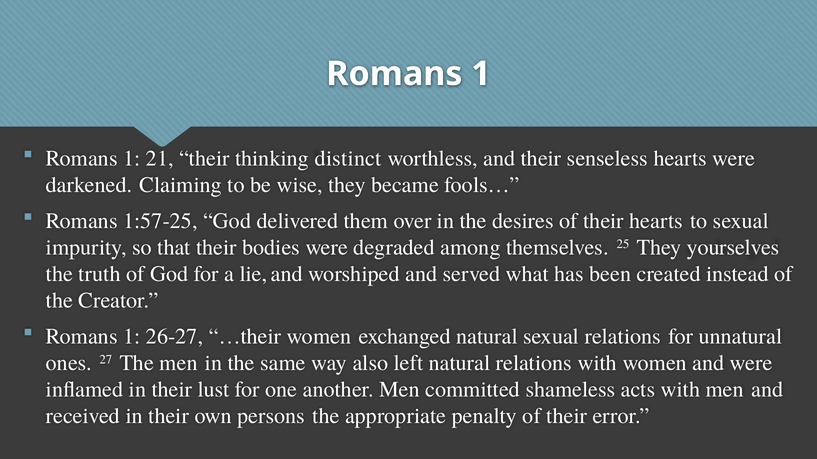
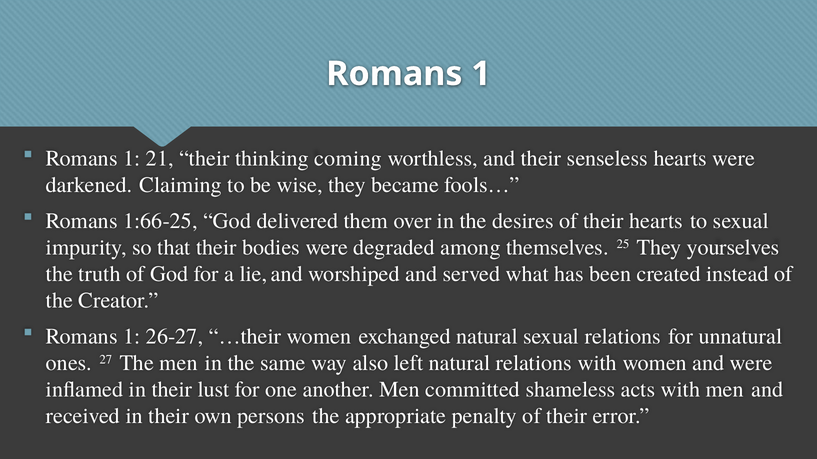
distinct: distinct -> coming
1:57-25: 1:57-25 -> 1:66-25
